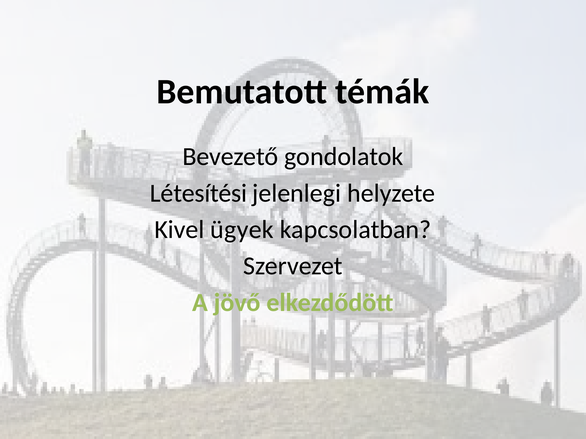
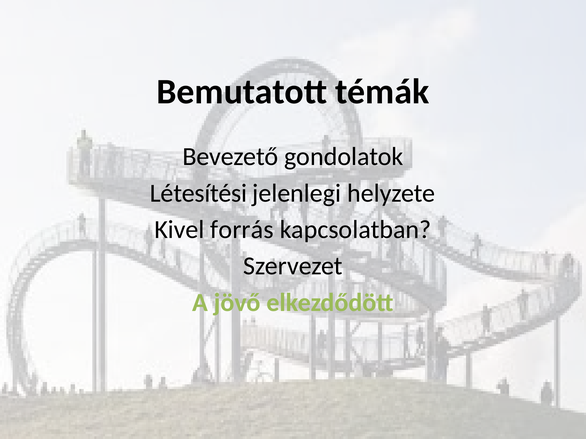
ügyek: ügyek -> forrás
